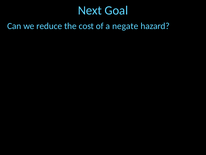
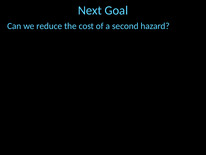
negate: negate -> second
